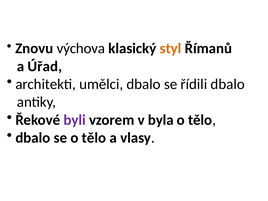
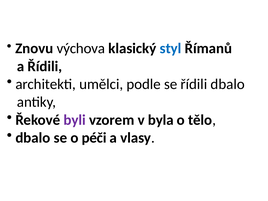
styl colour: orange -> blue
a Úřad: Úřad -> Řídili
umělci dbalo: dbalo -> podle
se o tělo: tělo -> péči
